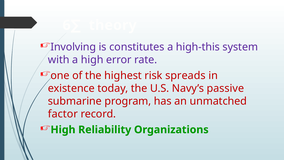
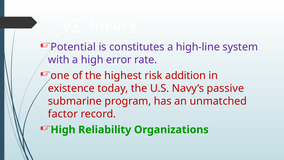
Involving: Involving -> Potential
high-this: high-this -> high-line
spreads: spreads -> addition
